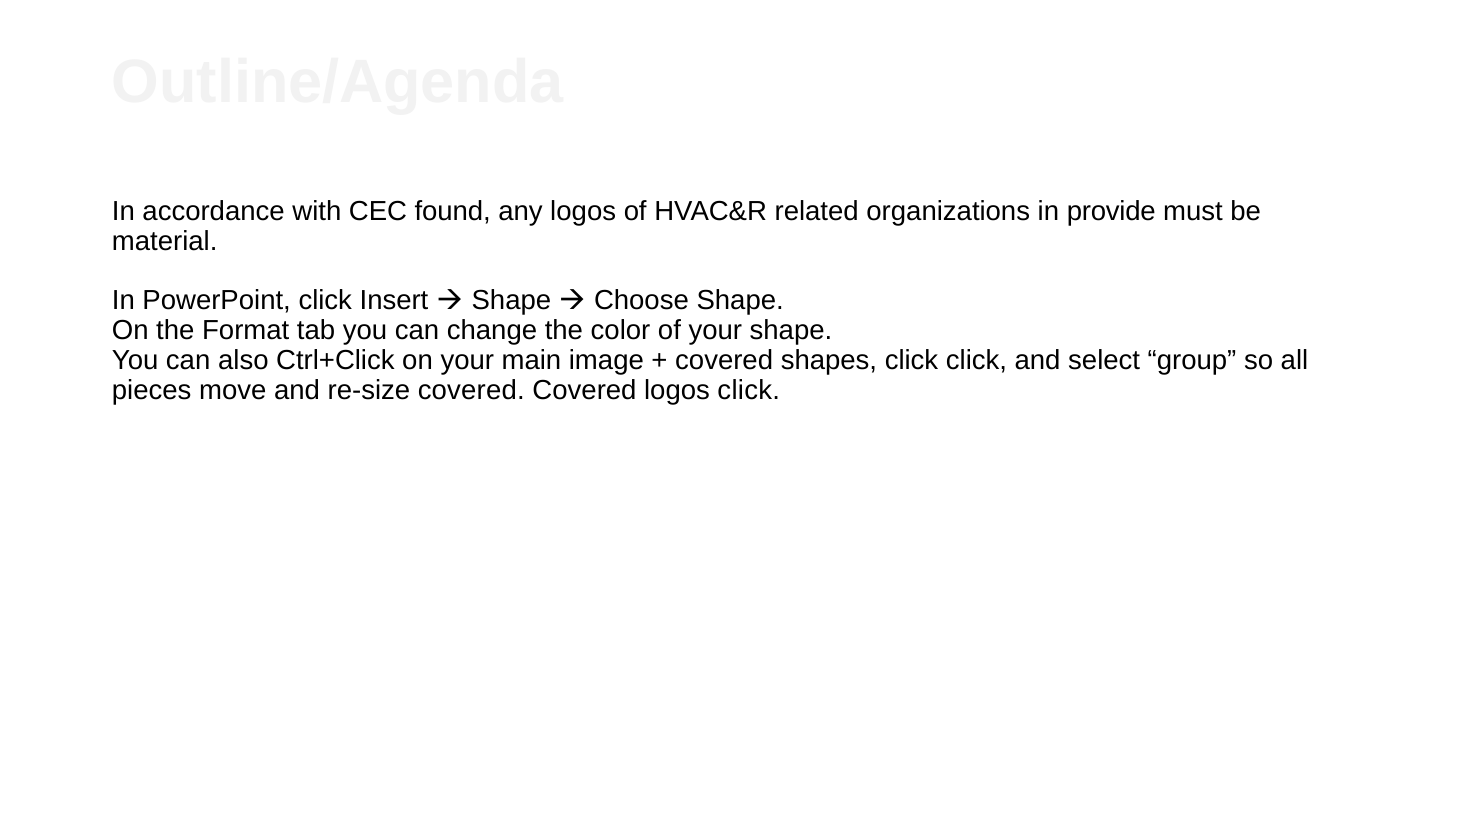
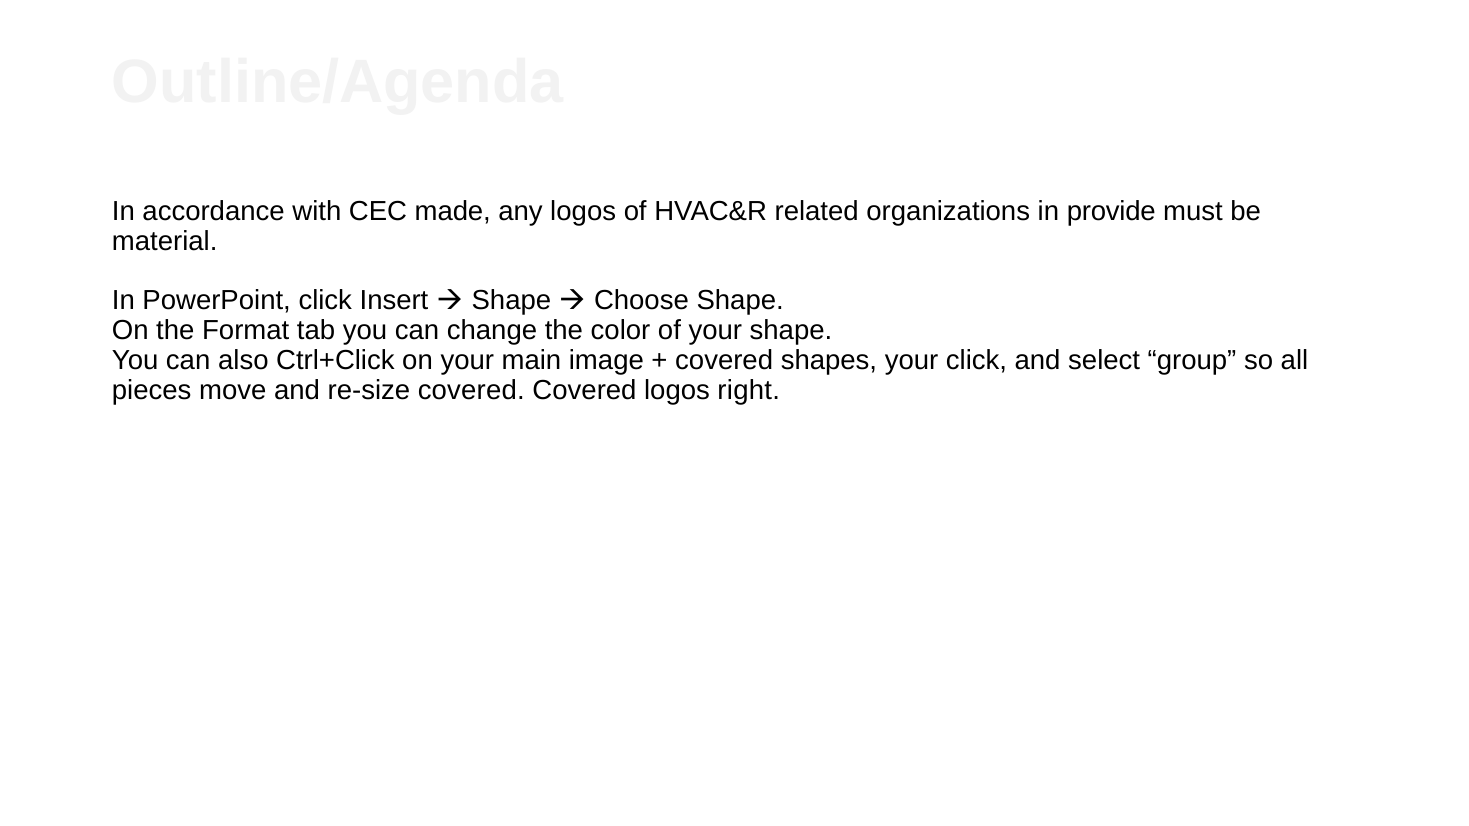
found: found -> made
shapes click: click -> your
logos click: click -> right
